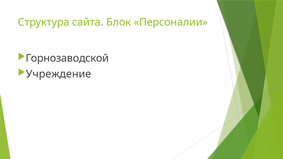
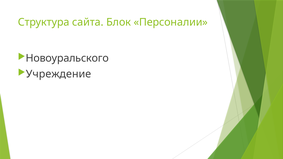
Горнозаводской: Горнозаводской -> Новоуральского
